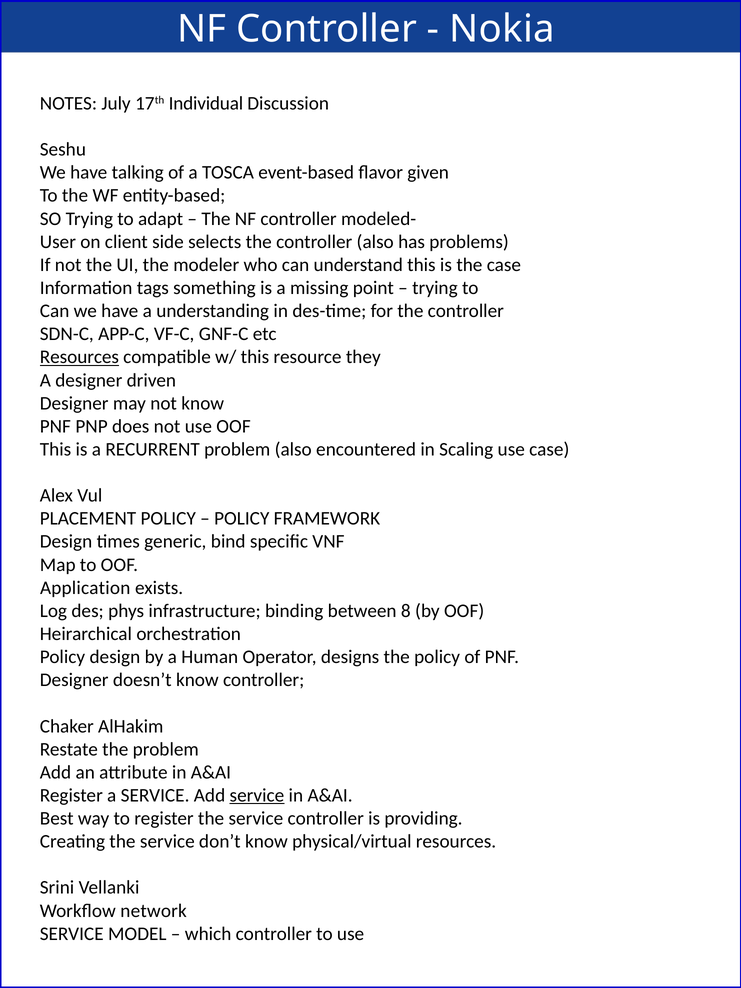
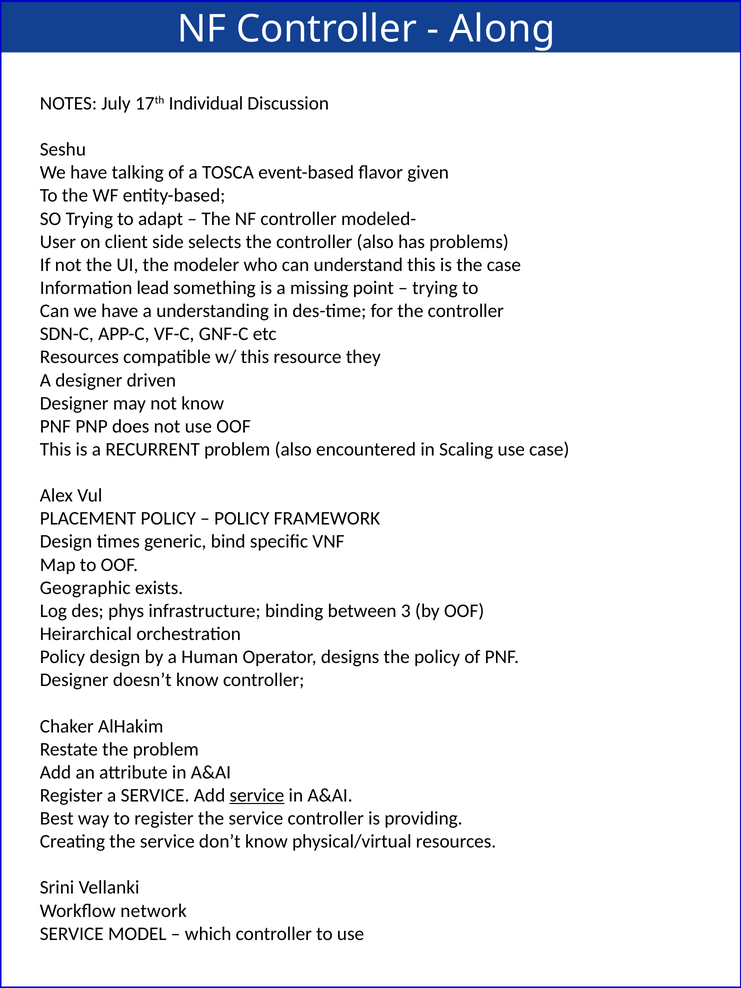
Nokia: Nokia -> Along
tags: tags -> lead
Resources at (79, 357) underline: present -> none
Application: Application -> Geographic
8: 8 -> 3
